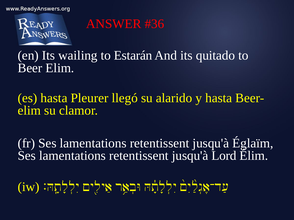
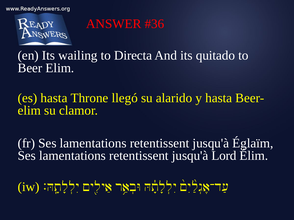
Estarán: Estarán -> Directa
Pleurer: Pleurer -> Throne
